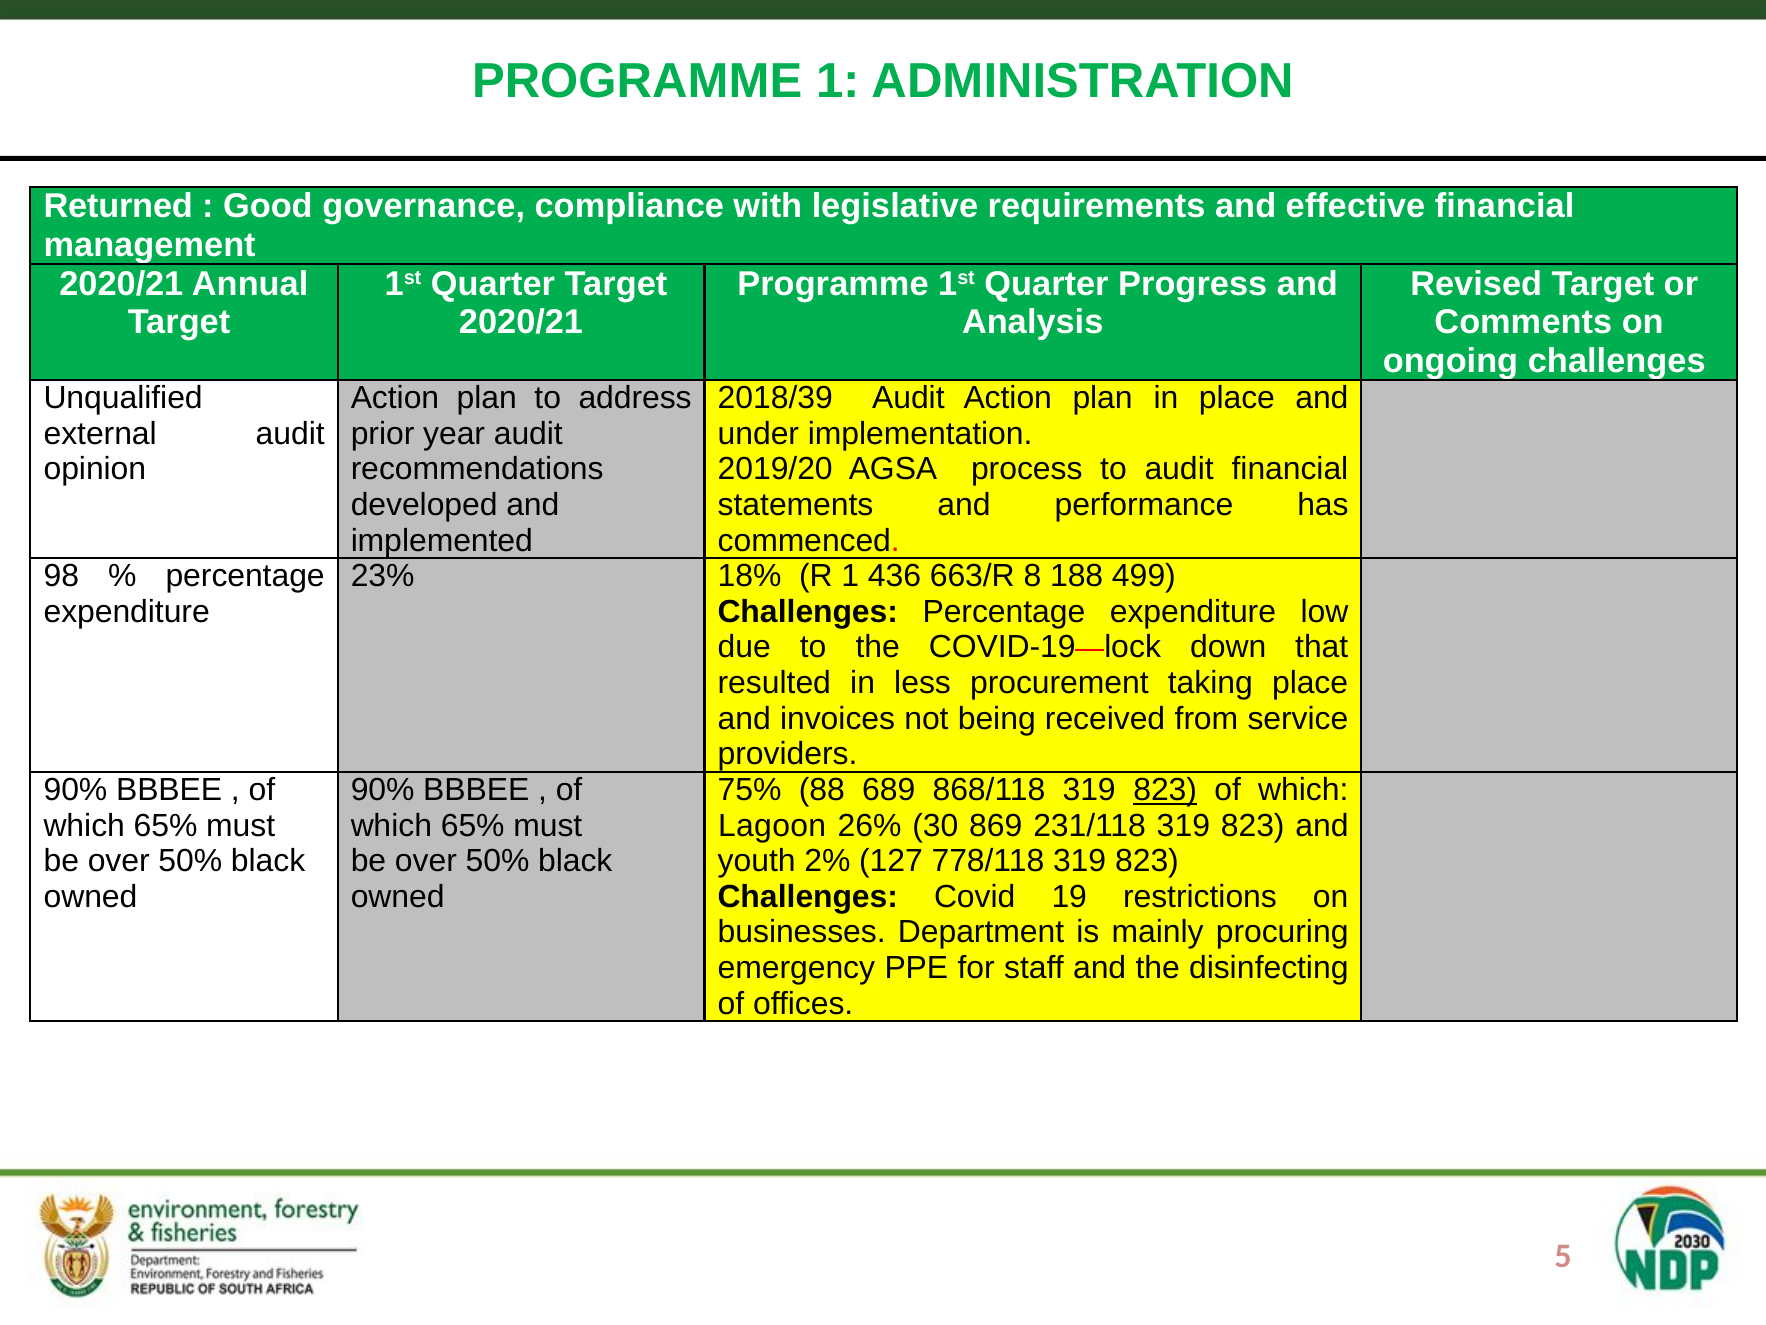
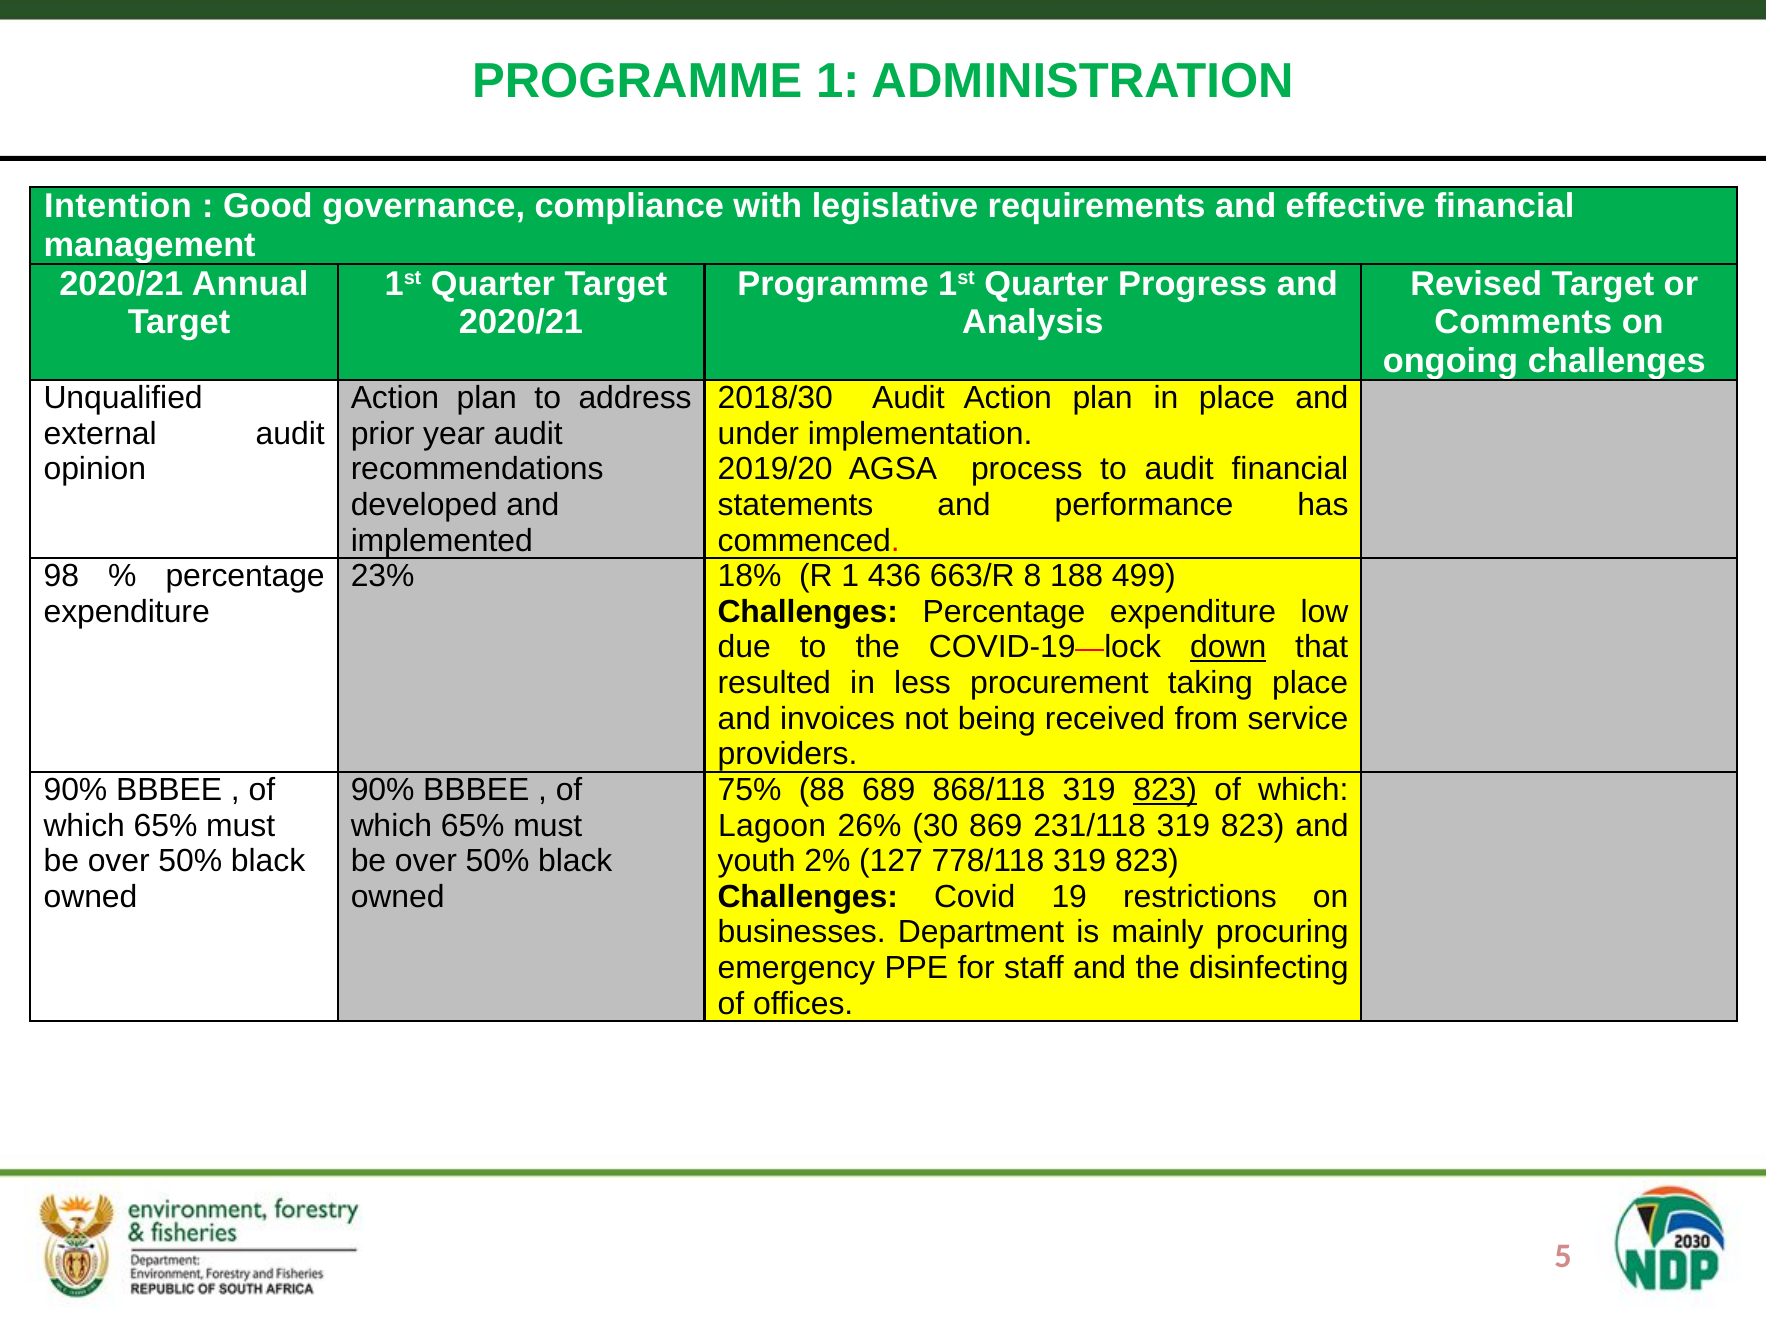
Returned: Returned -> Intention
2018/39: 2018/39 -> 2018/30
down underline: none -> present
